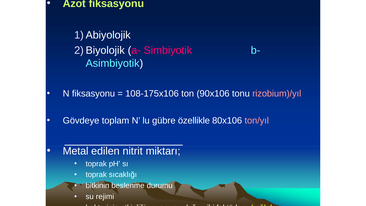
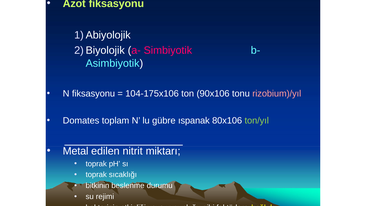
108-175x106: 108-175x106 -> 104-175x106
Gövdeye: Gövdeye -> Domates
özellikle: özellikle -> ıspanak
ton/yıl colour: pink -> light green
